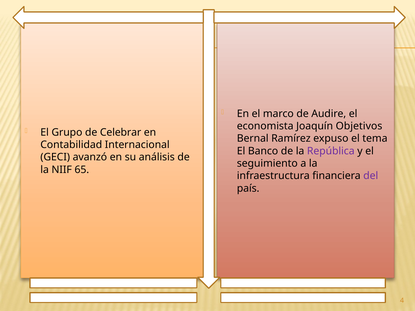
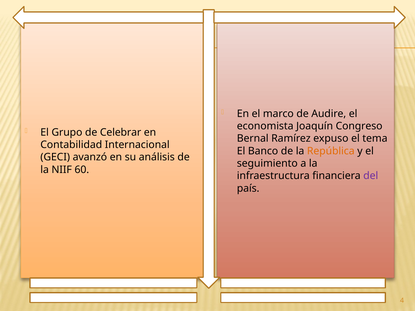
Objetivos: Objetivos -> Congreso
República colour: purple -> orange
65: 65 -> 60
